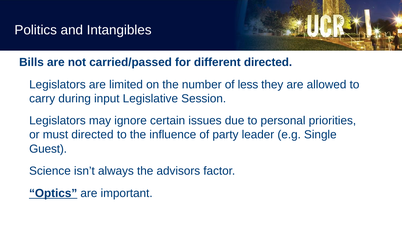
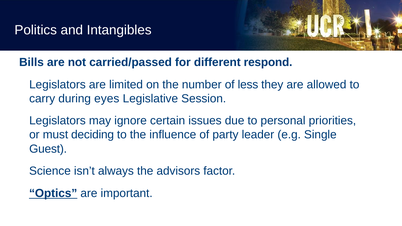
different directed: directed -> respond
input: input -> eyes
must directed: directed -> deciding
